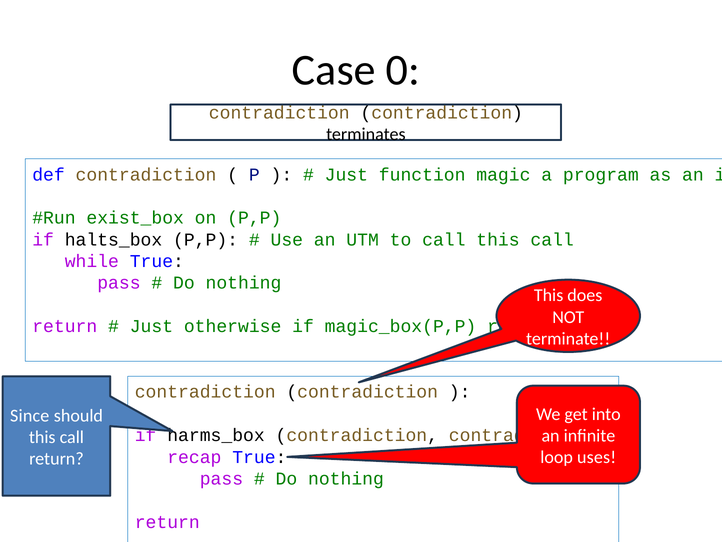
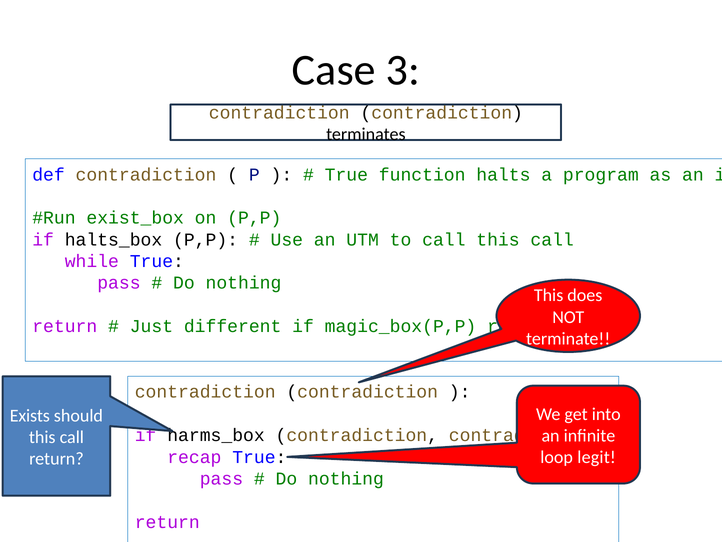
0: 0 -> 3
Just at (346, 174): Just -> True
magic: magic -> halts
otherwise: otherwise -> different
Since: Since -> Exists
uses: uses -> legit
